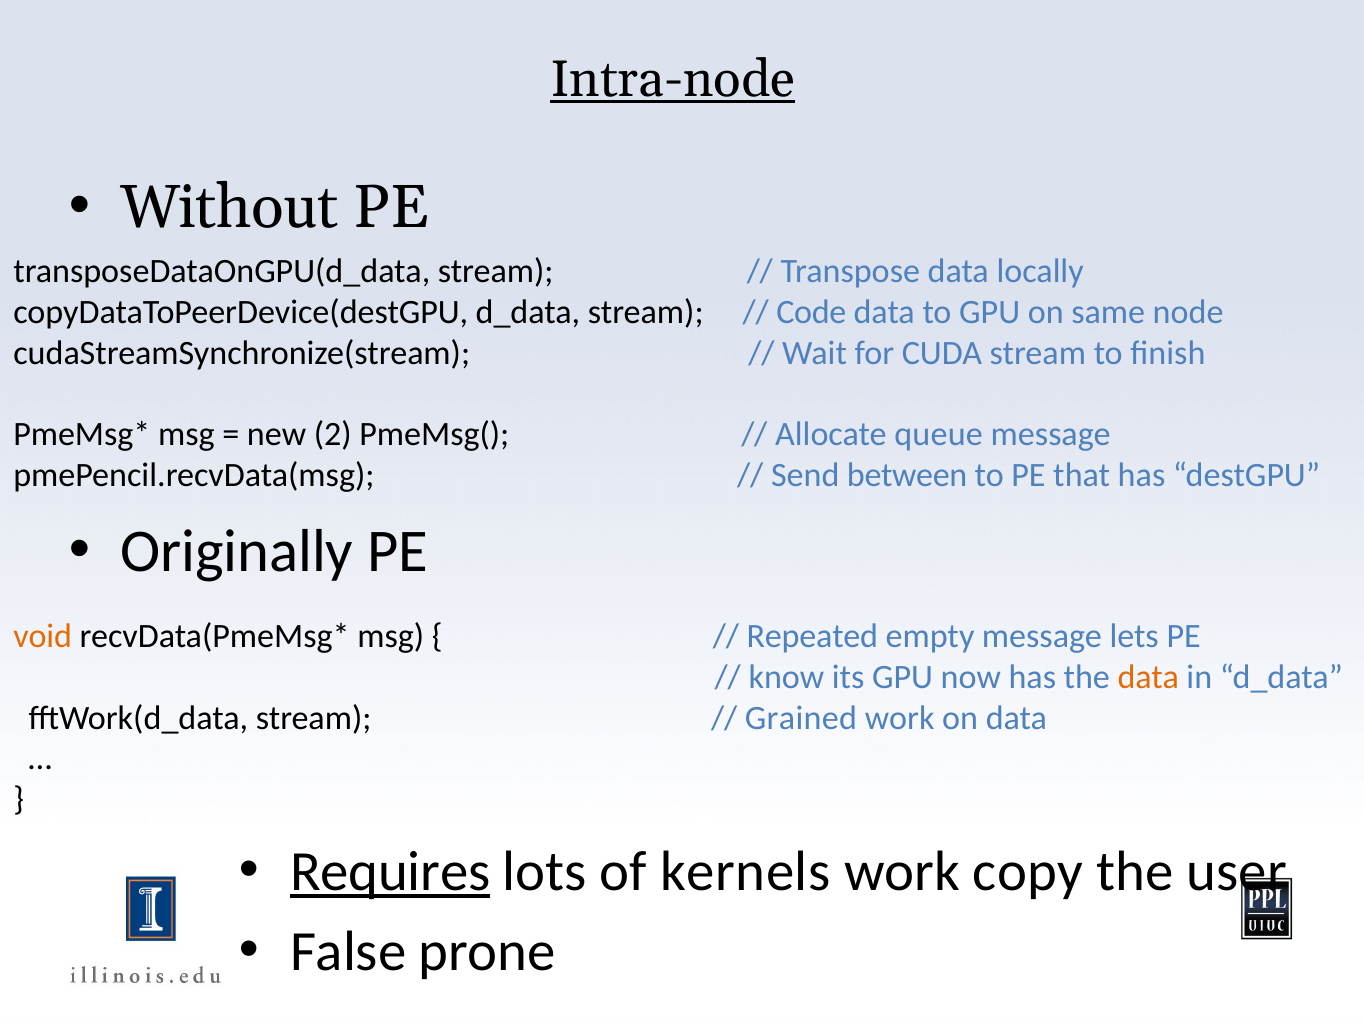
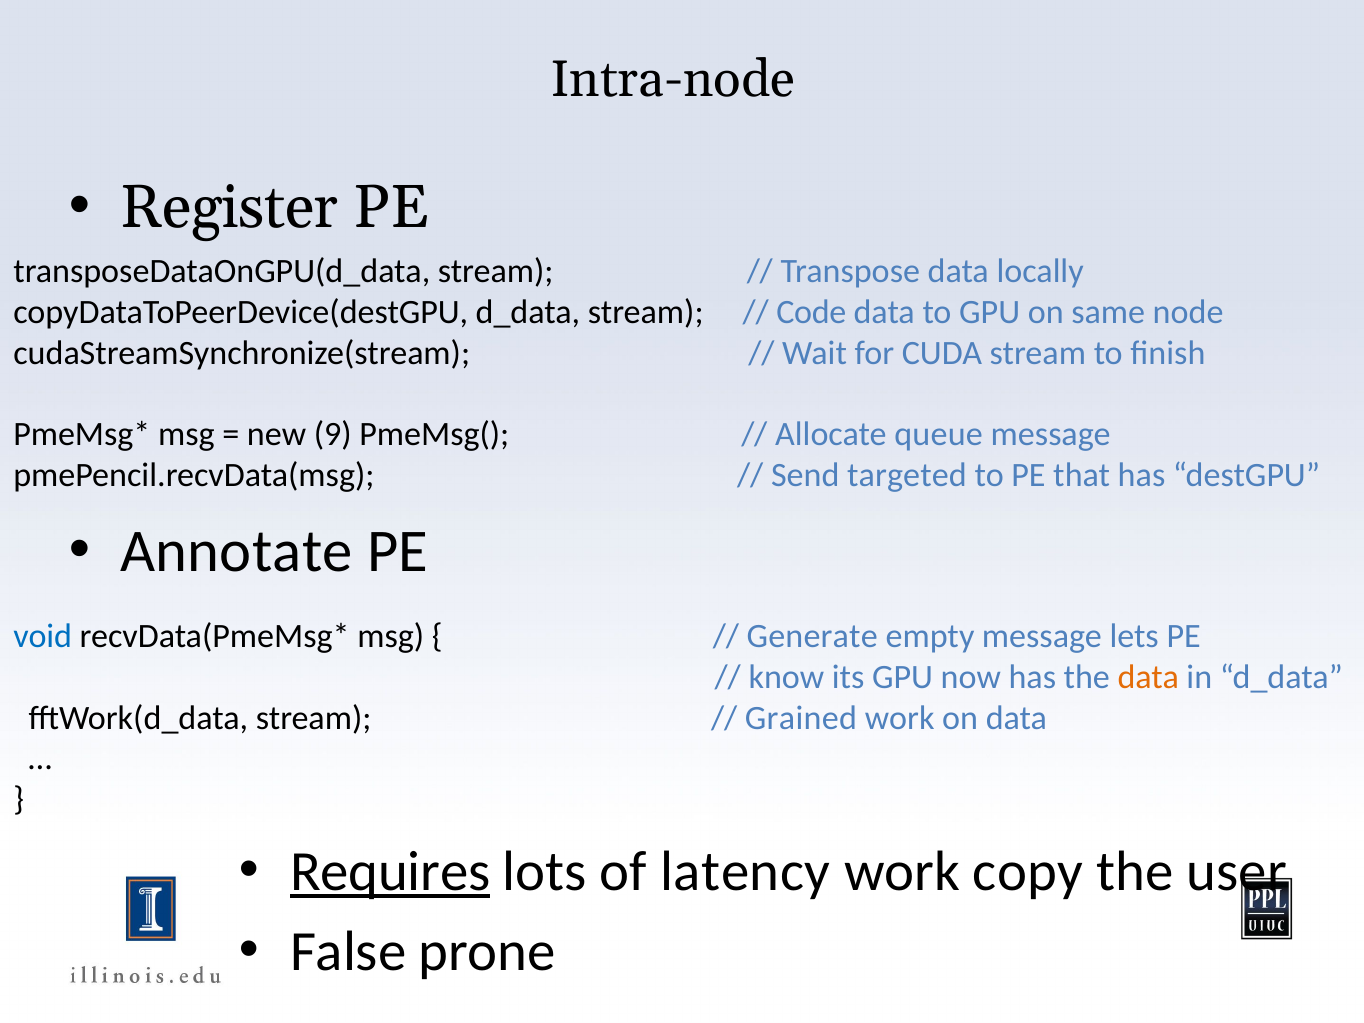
Intra-node underline: present -> none
Without: Without -> Register
2: 2 -> 9
between: between -> targeted
Originally: Originally -> Annotate
void colour: orange -> blue
Repeated: Repeated -> Generate
kernels: kernels -> latency
